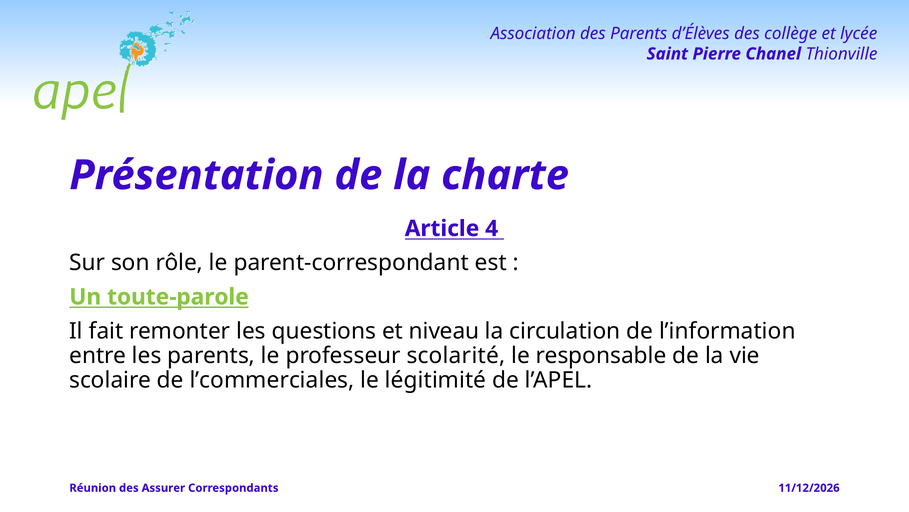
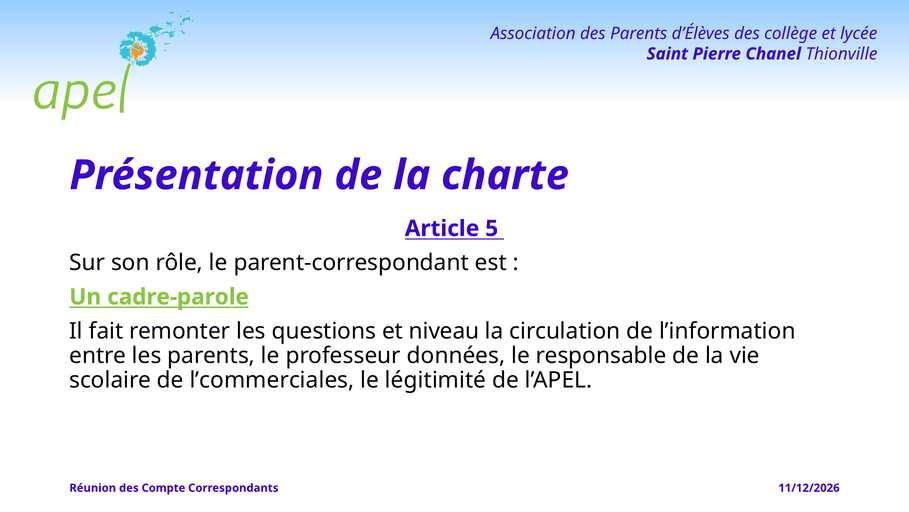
4: 4 -> 5
toute-parole: toute-parole -> cadre-parole
scolarité: scolarité -> données
Assurer: Assurer -> Compte
